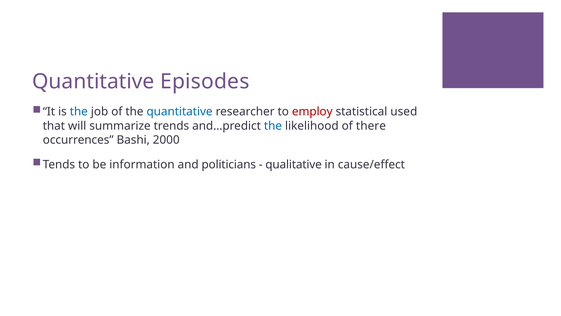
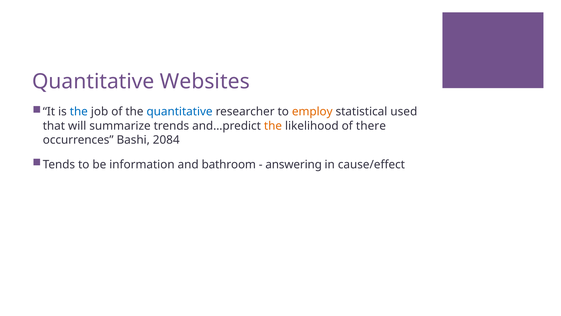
Episodes: Episodes -> Websites
employ colour: red -> orange
the at (273, 126) colour: blue -> orange
2000: 2000 -> 2084
politicians: politicians -> bathroom
qualitative: qualitative -> answering
